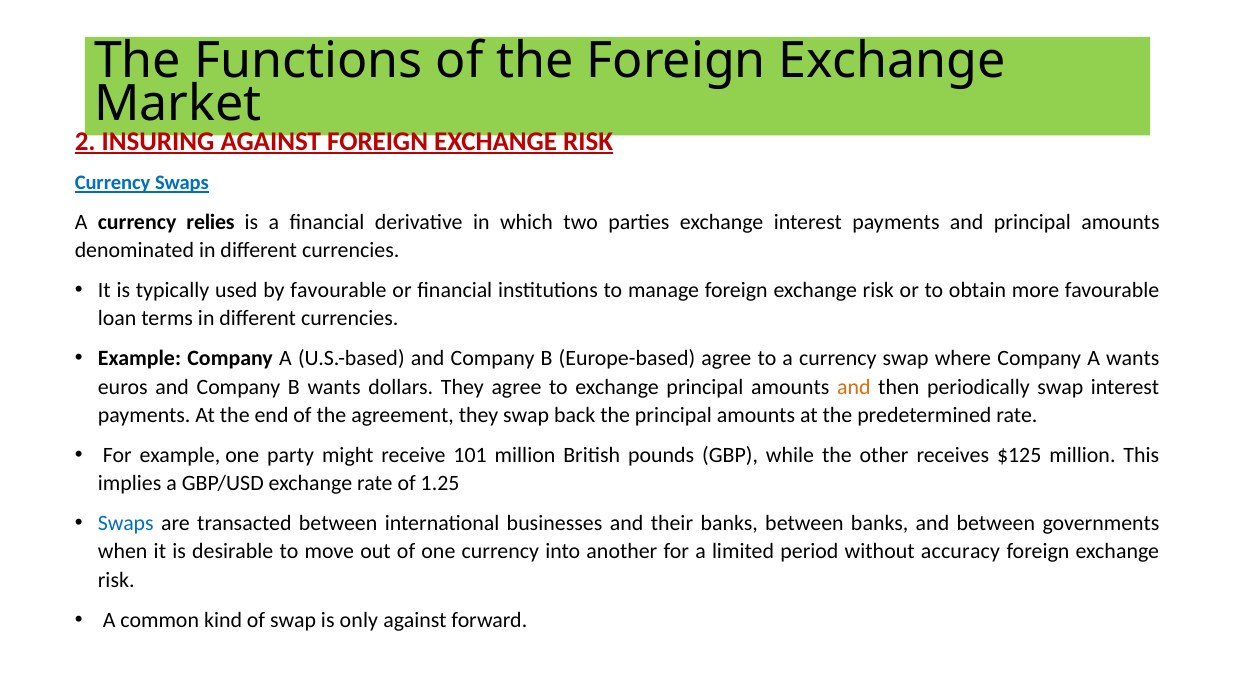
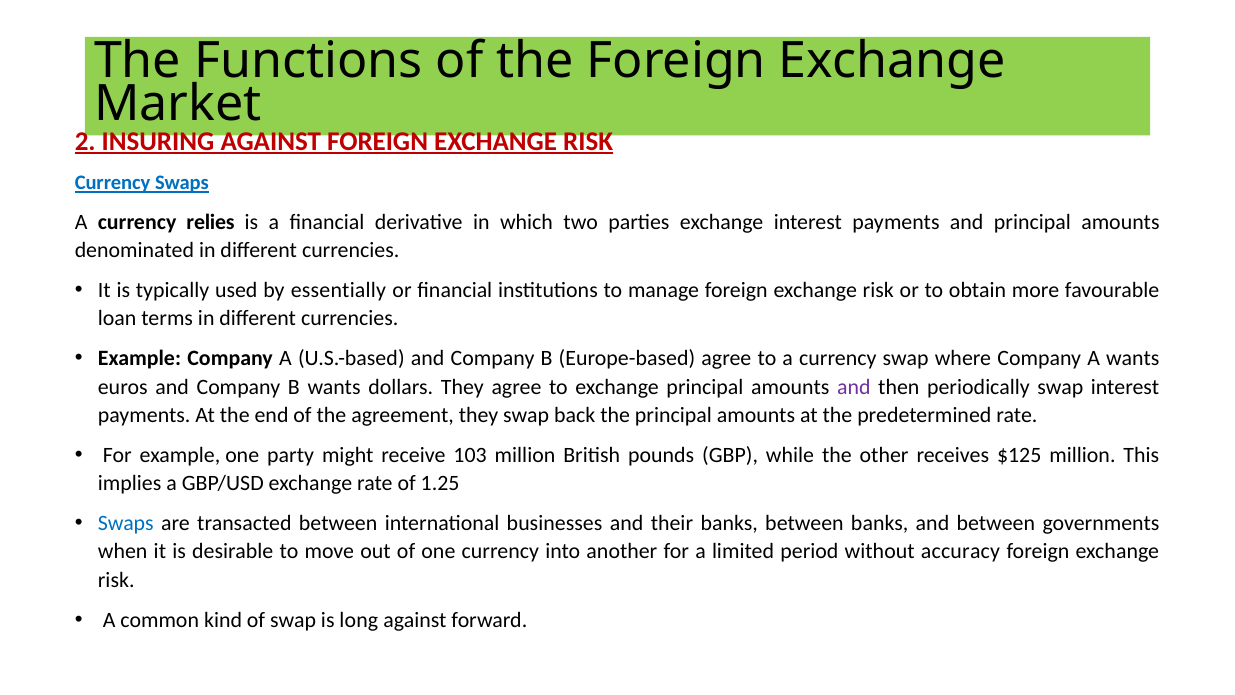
by favourable: favourable -> essentially
and at (854, 387) colour: orange -> purple
101: 101 -> 103
only: only -> long
